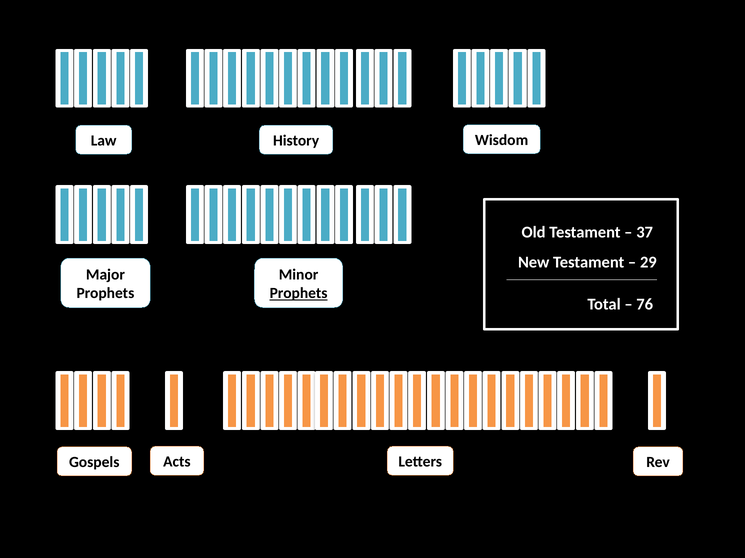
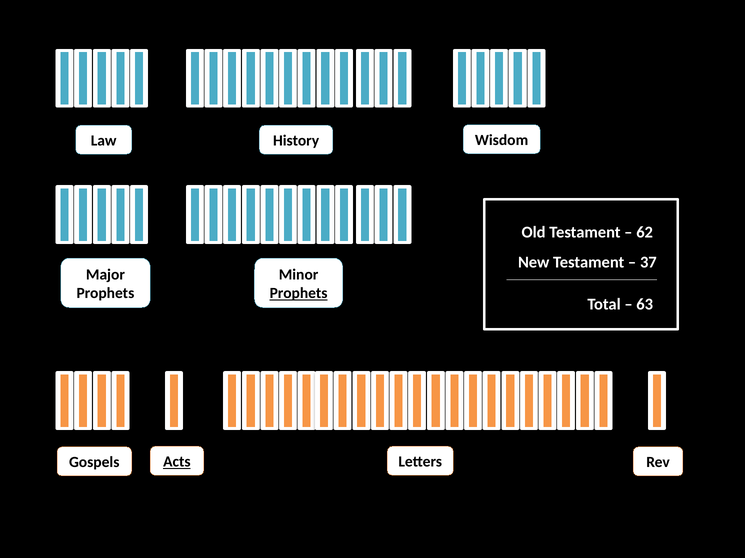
37: 37 -> 62
29: 29 -> 37
76: 76 -> 63
Acts underline: none -> present
